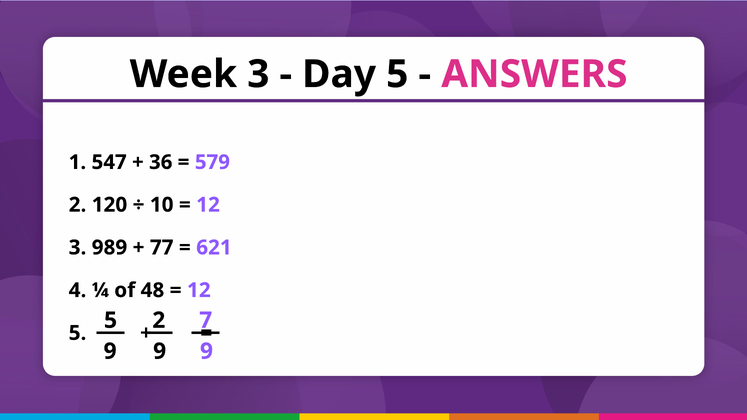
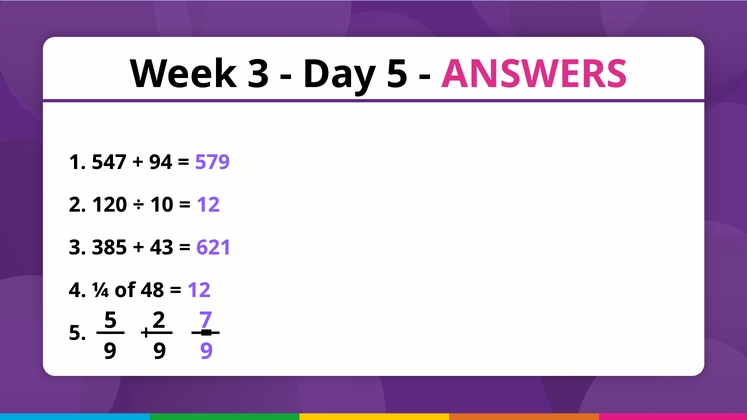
36: 36 -> 94
989: 989 -> 385
77: 77 -> 43
